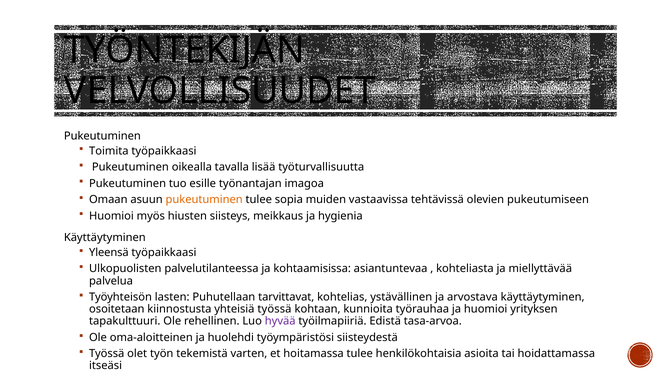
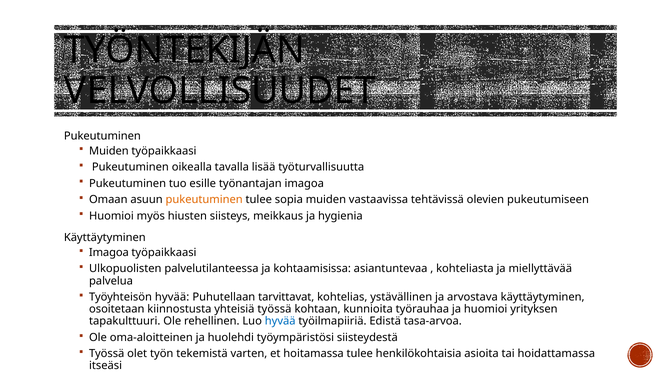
Toimita at (109, 151): Toimita -> Muiden
Yleensä at (109, 253): Yleensä -> Imagoa
Työyhteisön lasten: lasten -> hyvää
hyvää at (280, 322) colour: purple -> blue
